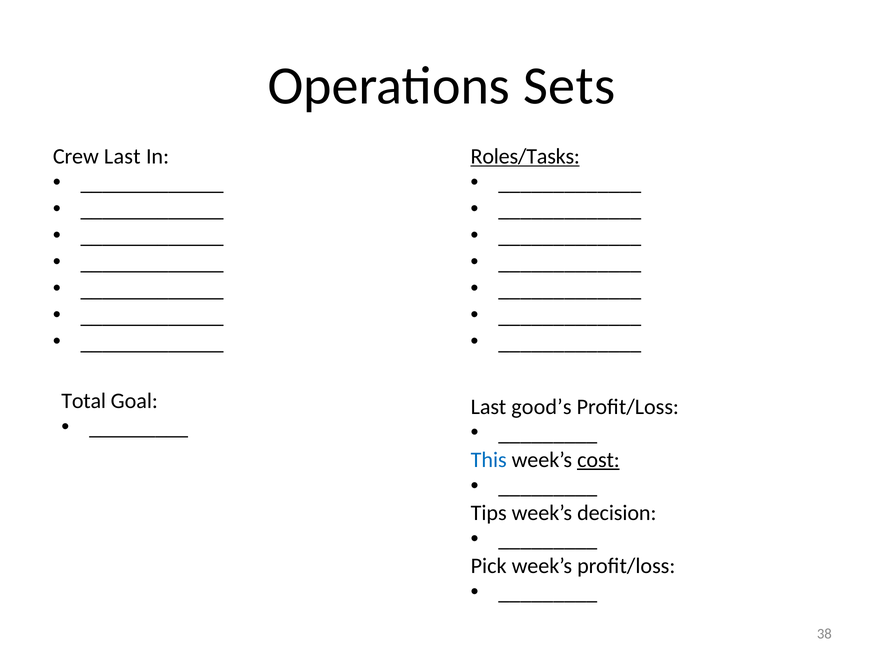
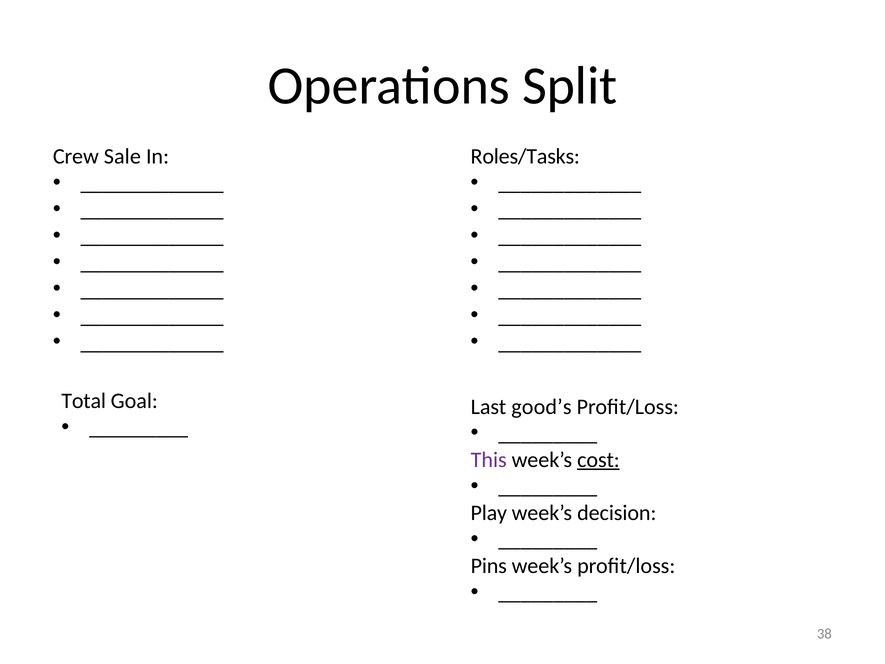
Sets: Sets -> Split
Crew Last: Last -> Sale
Roles/Tasks underline: present -> none
This colour: blue -> purple
Tips: Tips -> Play
Pick: Pick -> Pins
